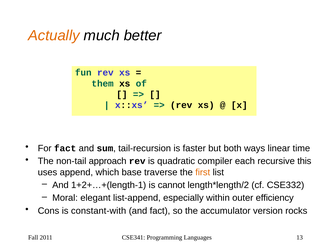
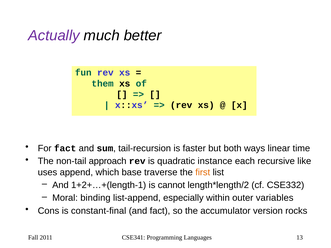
Actually colour: orange -> purple
compiler: compiler -> instance
this: this -> like
elegant: elegant -> binding
efficiency: efficiency -> variables
constant-with: constant-with -> constant-final
